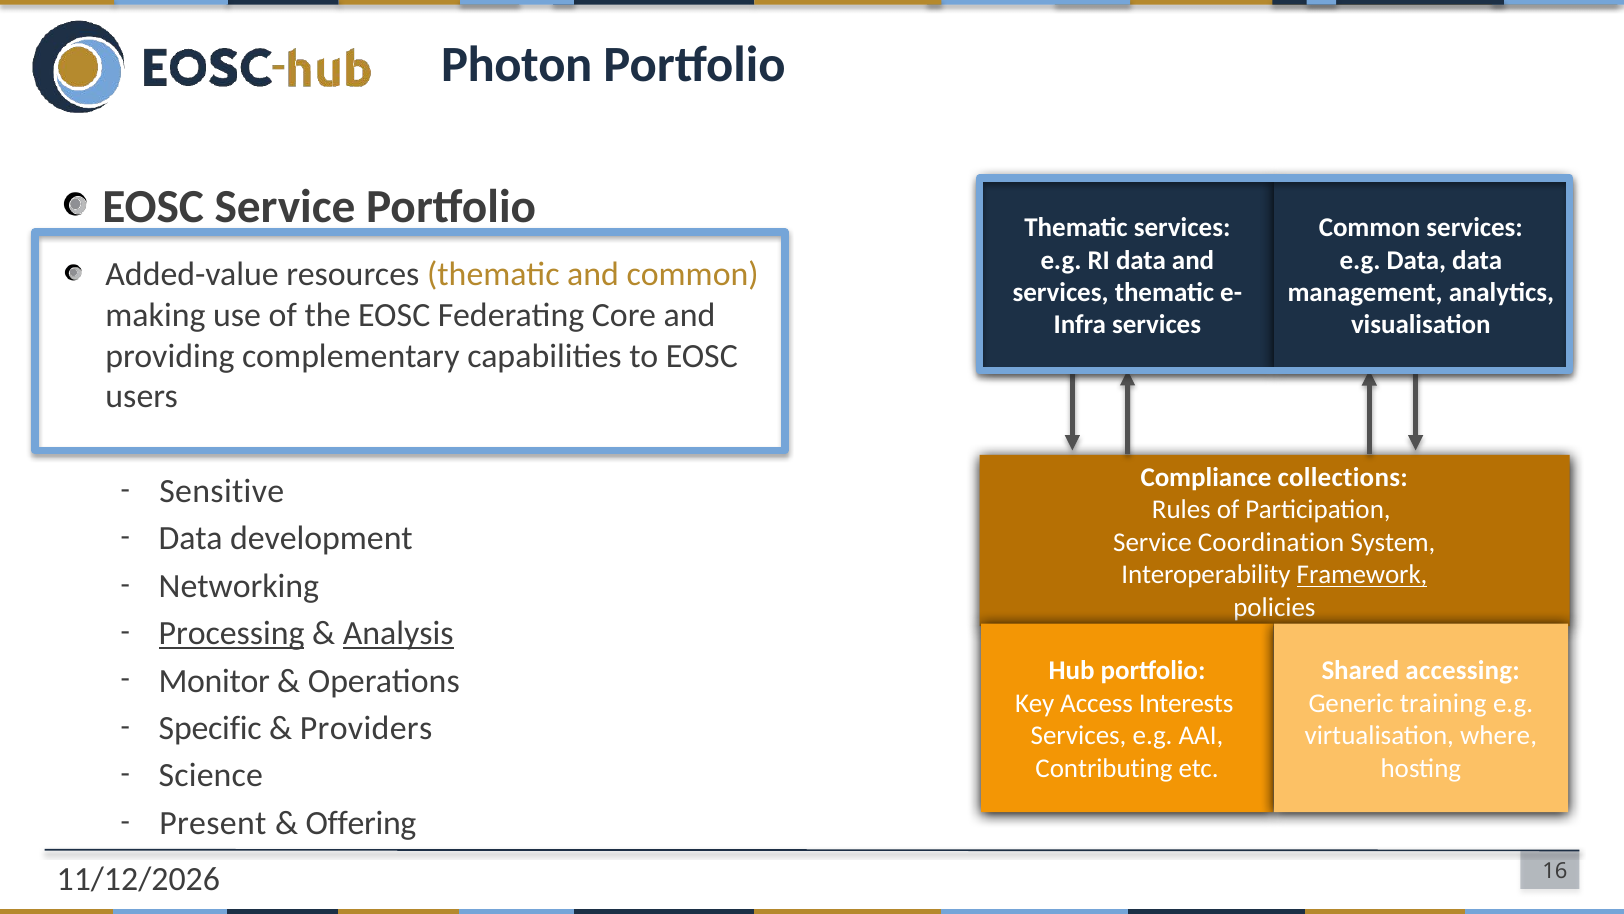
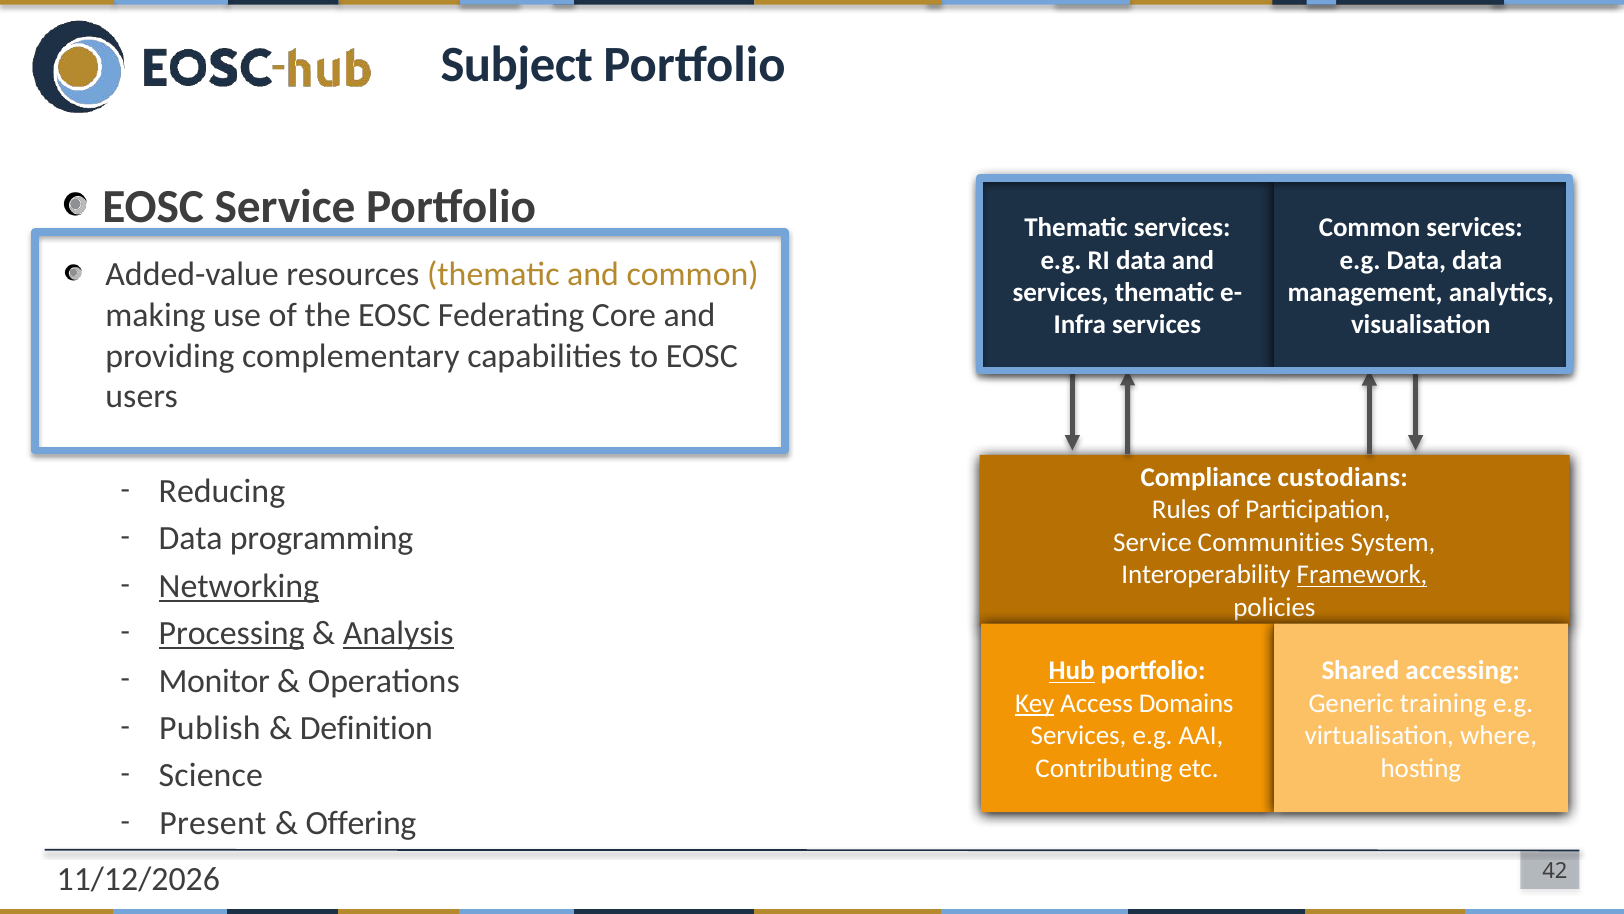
Photon: Photon -> Subject
collections: collections -> custodians
Sensitive: Sensitive -> Reducing
development: development -> programming
Coordination: Coordination -> Communities
Networking underline: none -> present
Hub underline: none -> present
Key underline: none -> present
Interests: Interests -> Domains
Specific: Specific -> Publish
Providers: Providers -> Definition
16: 16 -> 42
